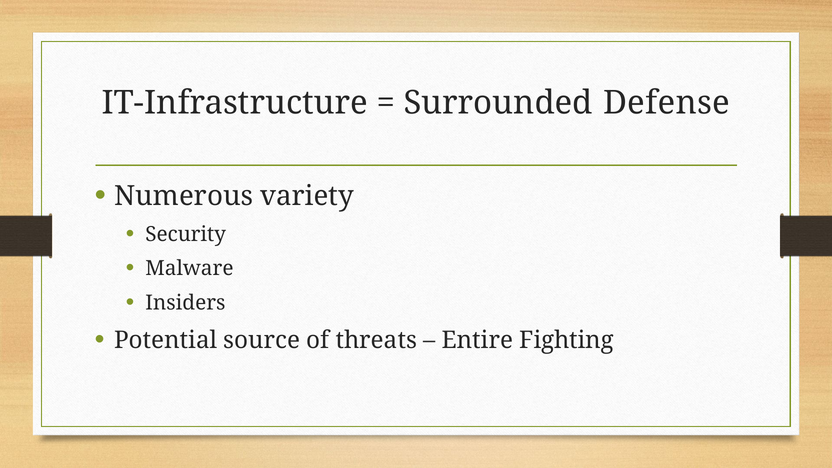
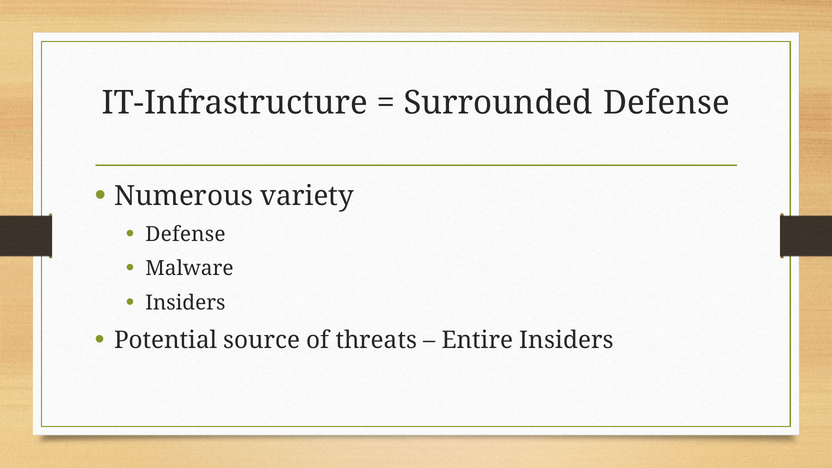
Security at (186, 234): Security -> Defense
Entire Fighting: Fighting -> Insiders
